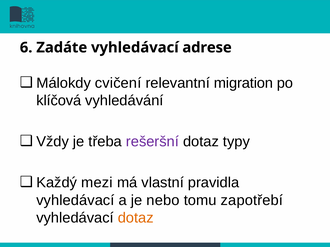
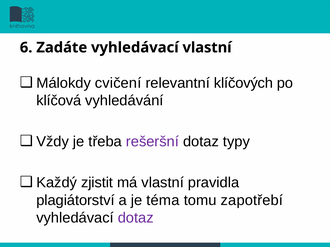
vyhledávací adrese: adrese -> vlastní
migration: migration -> klíčových
mezi: mezi -> zjistit
vyhledávací at (75, 201): vyhledávací -> plagiátorství
nebo: nebo -> téma
dotaz at (136, 218) colour: orange -> purple
